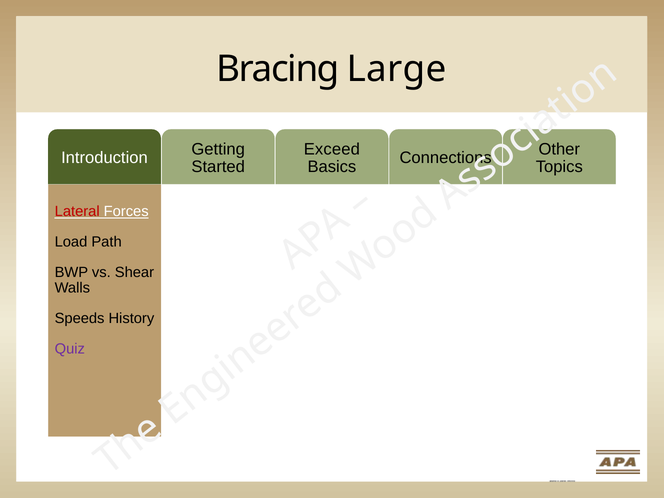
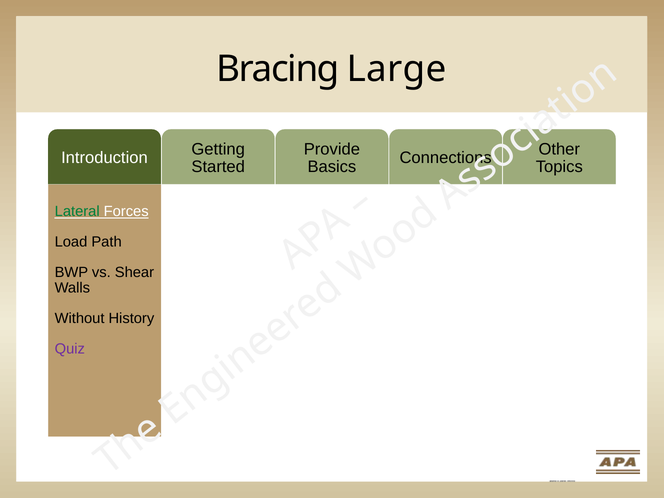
Exceed: Exceed -> Provide
Lateral colour: red -> green
Speeds: Speeds -> Without
